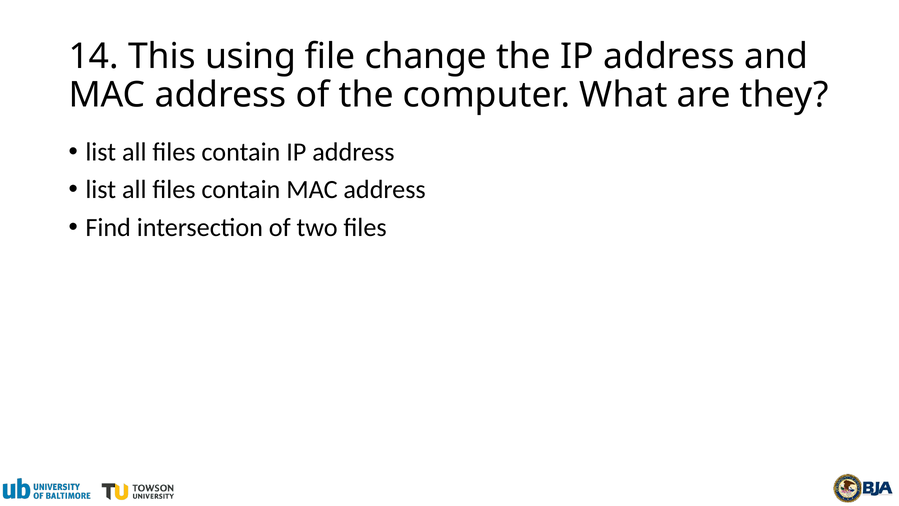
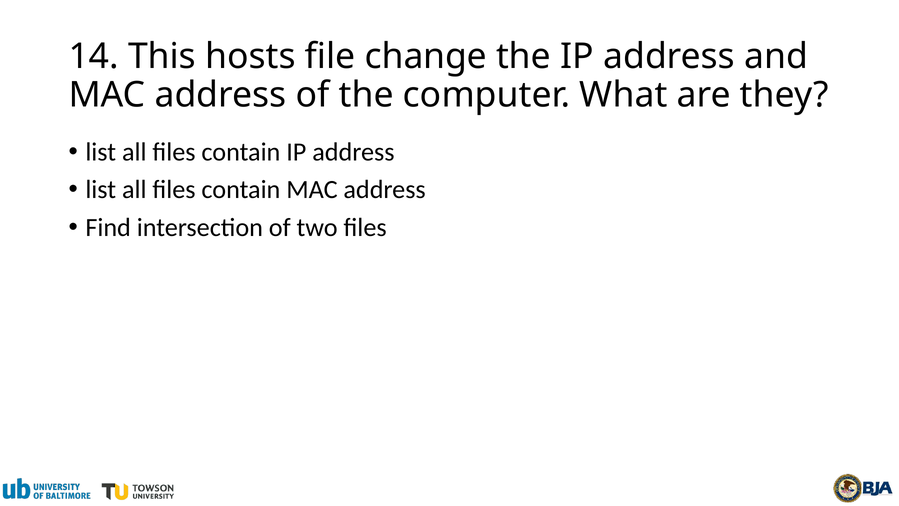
using: using -> hosts
